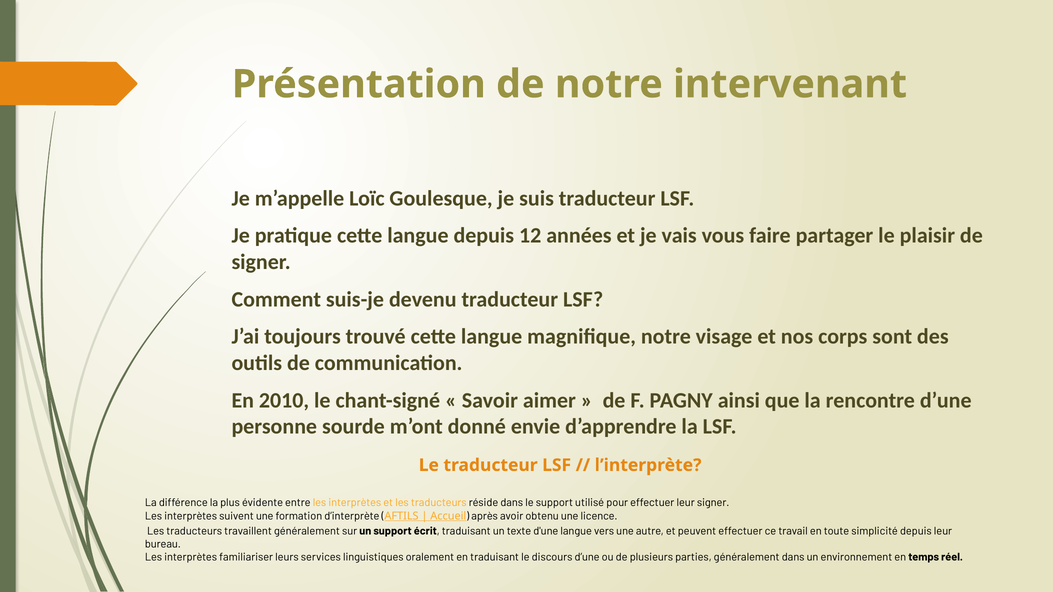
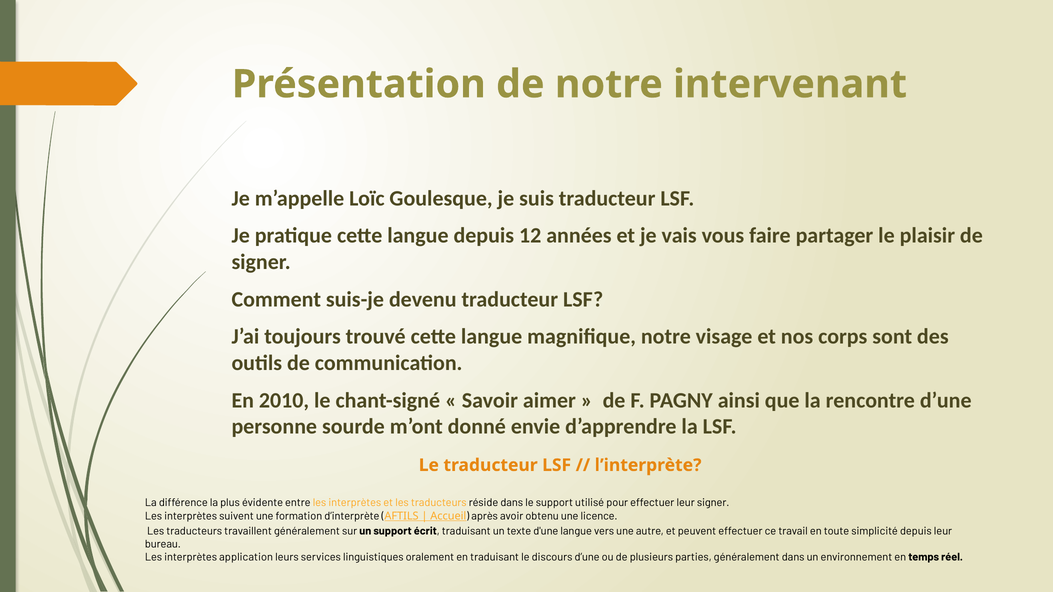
familiariser: familiariser -> application
